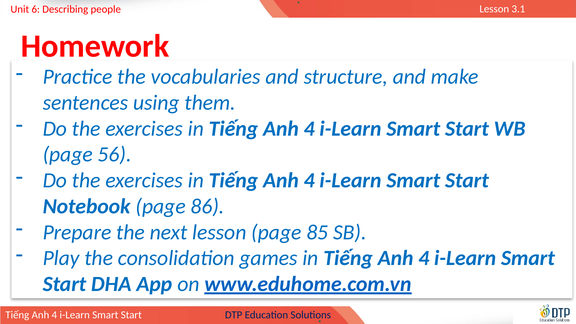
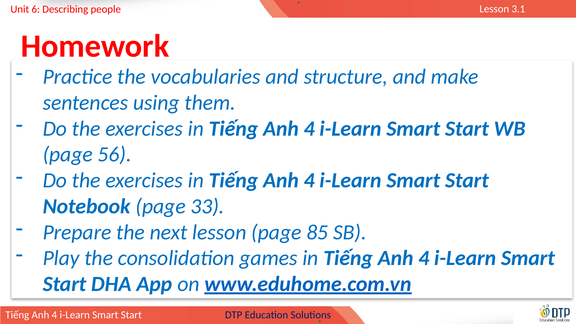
86: 86 -> 33
